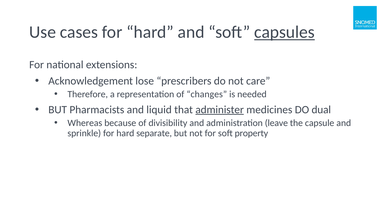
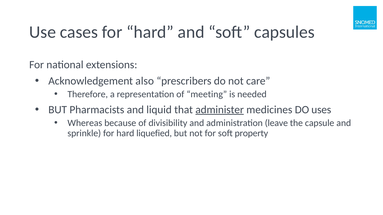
capsules underline: present -> none
lose: lose -> also
changes: changes -> meeting
dual: dual -> uses
separate: separate -> liquefied
